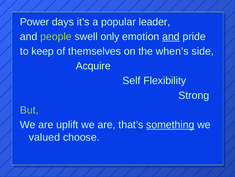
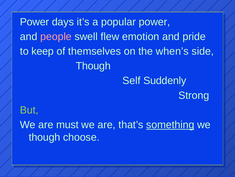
popular leader: leader -> power
people colour: light green -> pink
only: only -> flew
and at (171, 36) underline: present -> none
Acquire at (93, 66): Acquire -> Though
Flexibility: Flexibility -> Suddenly
uplift: uplift -> must
valued at (44, 137): valued -> though
